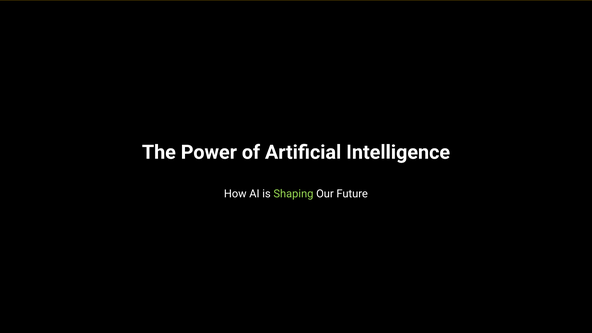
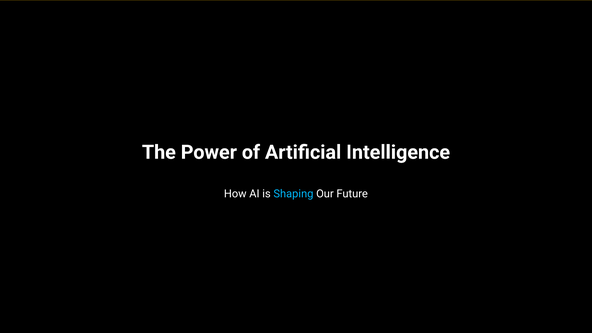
Shaping colour: light green -> light blue
